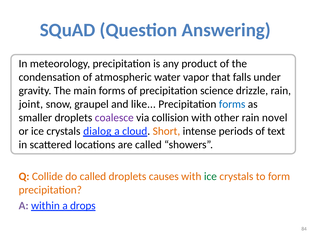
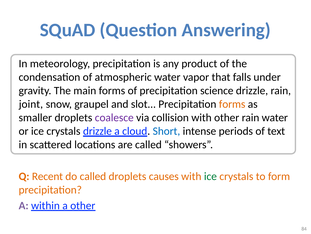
like: like -> slot
forms at (232, 104) colour: blue -> orange
rain novel: novel -> water
crystals dialog: dialog -> drizzle
Short colour: orange -> blue
Collide: Collide -> Recent
a drops: drops -> other
